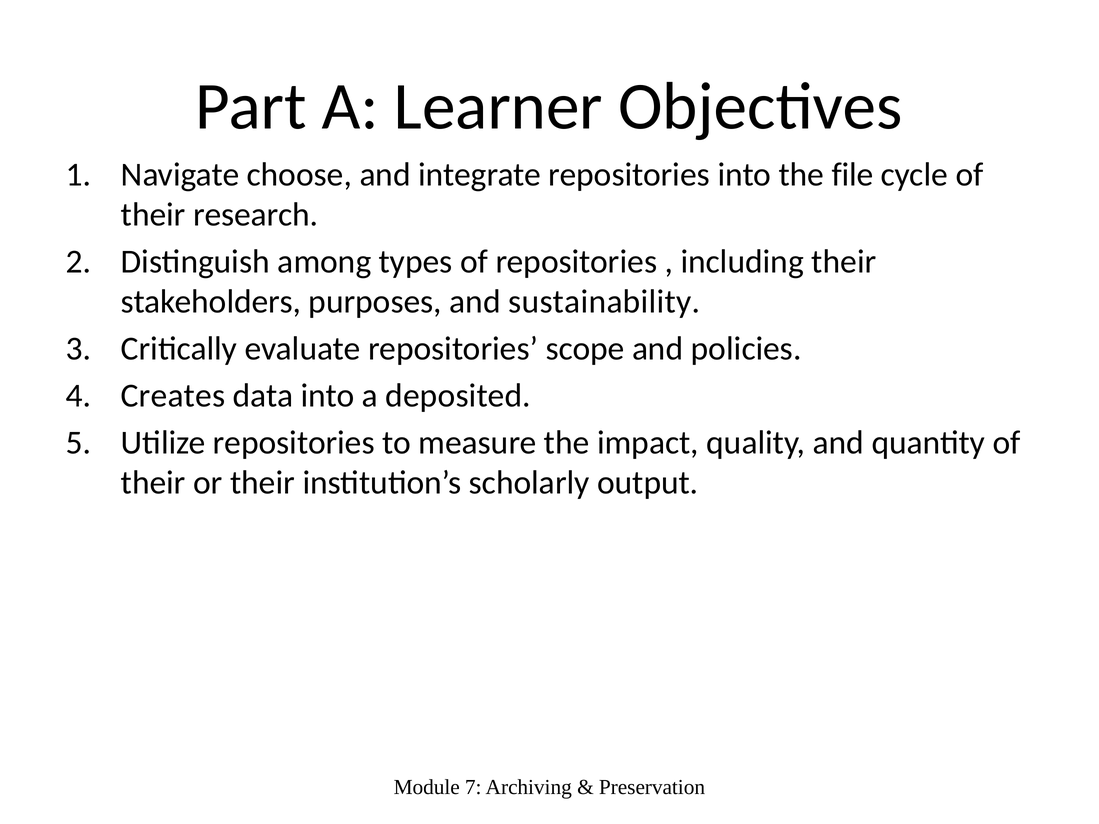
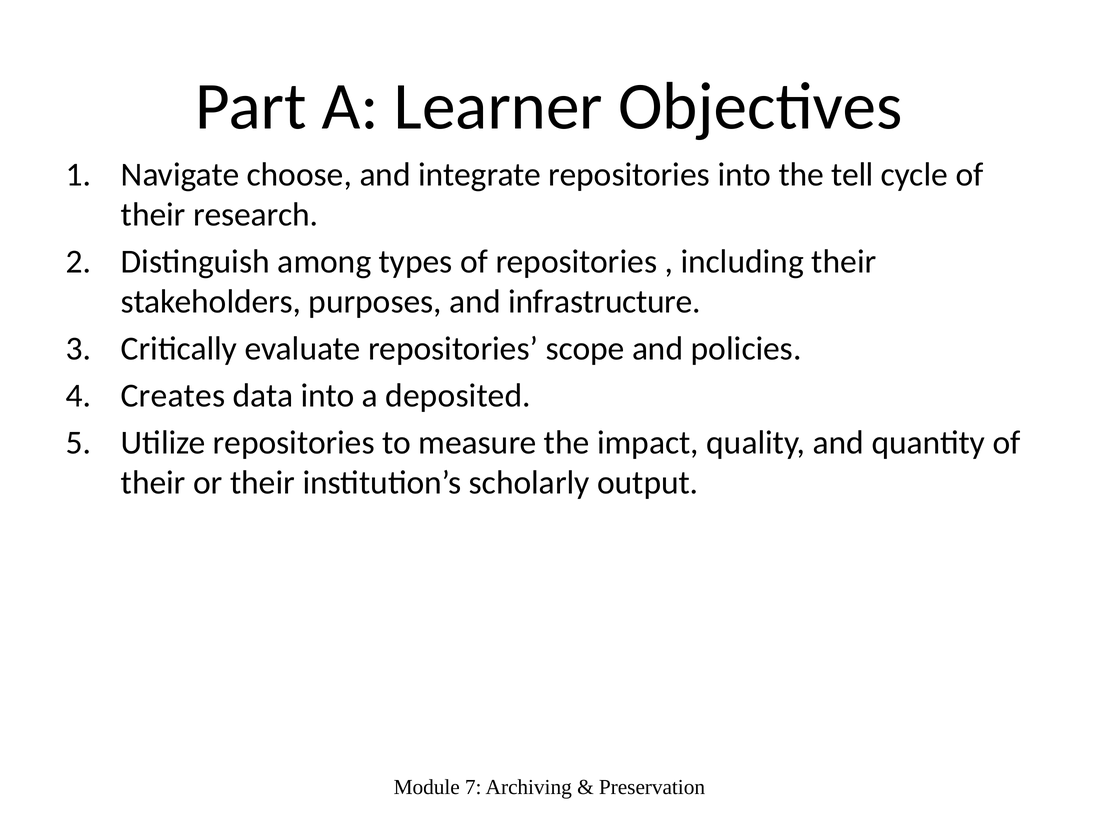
file: file -> tell
sustainability: sustainability -> infrastructure
